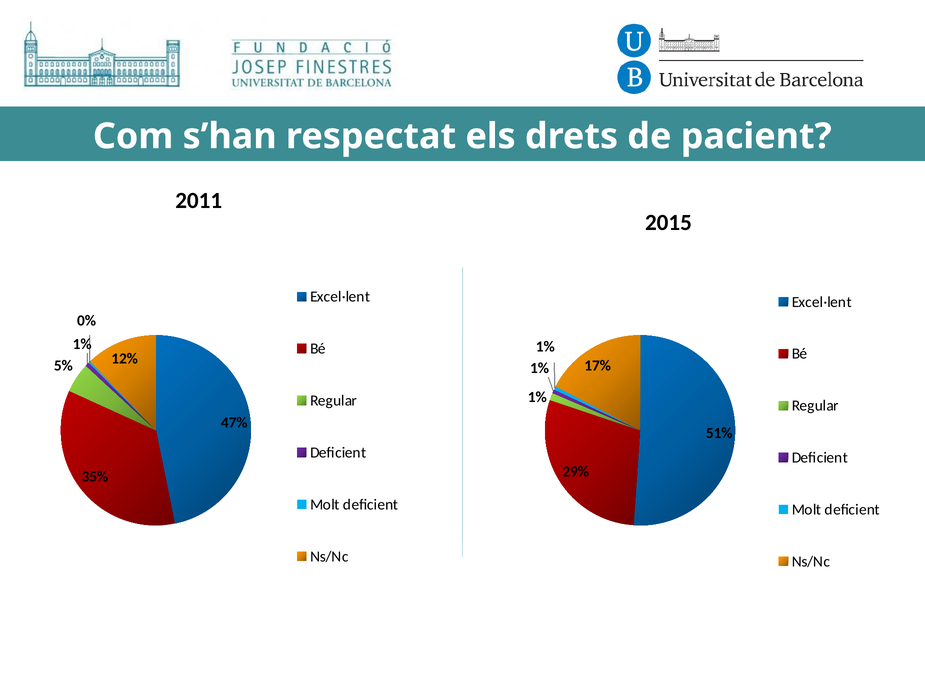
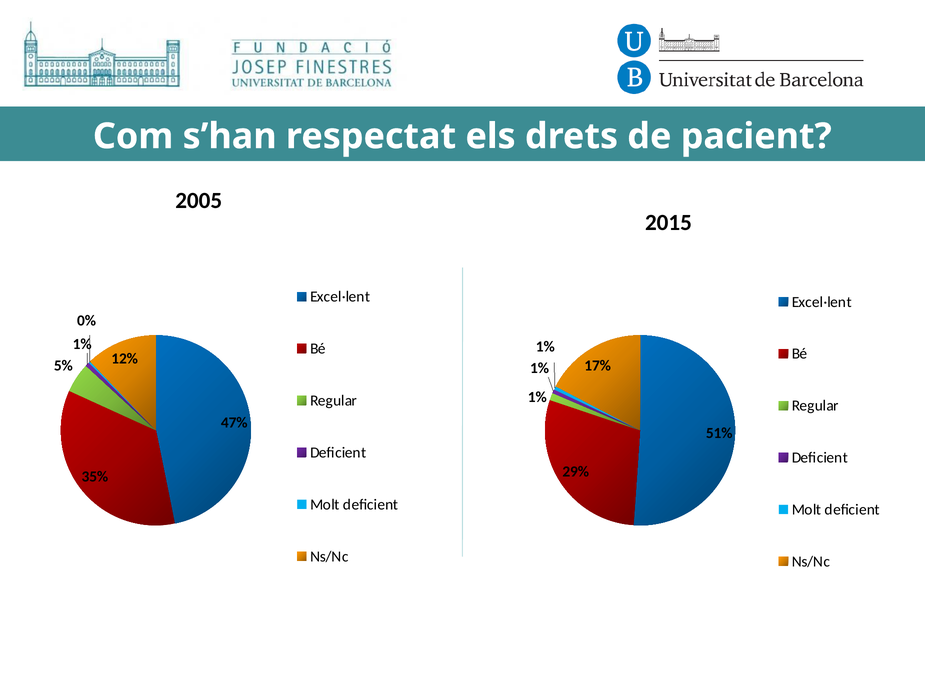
2011: 2011 -> 2005
